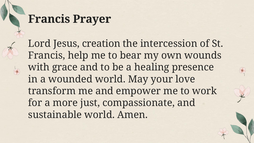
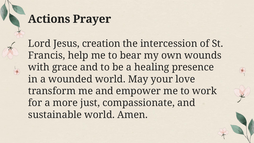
Francis at (49, 19): Francis -> Actions
